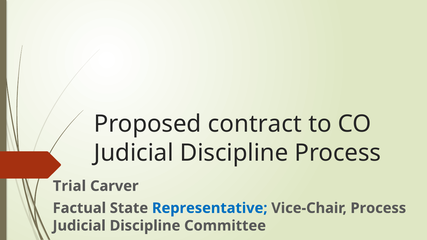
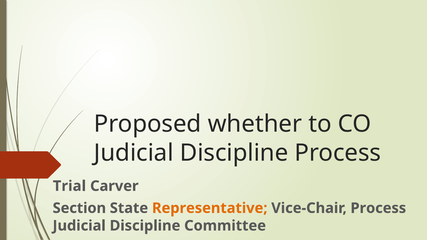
contract: contract -> whether
Factual: Factual -> Section
Representative colour: blue -> orange
